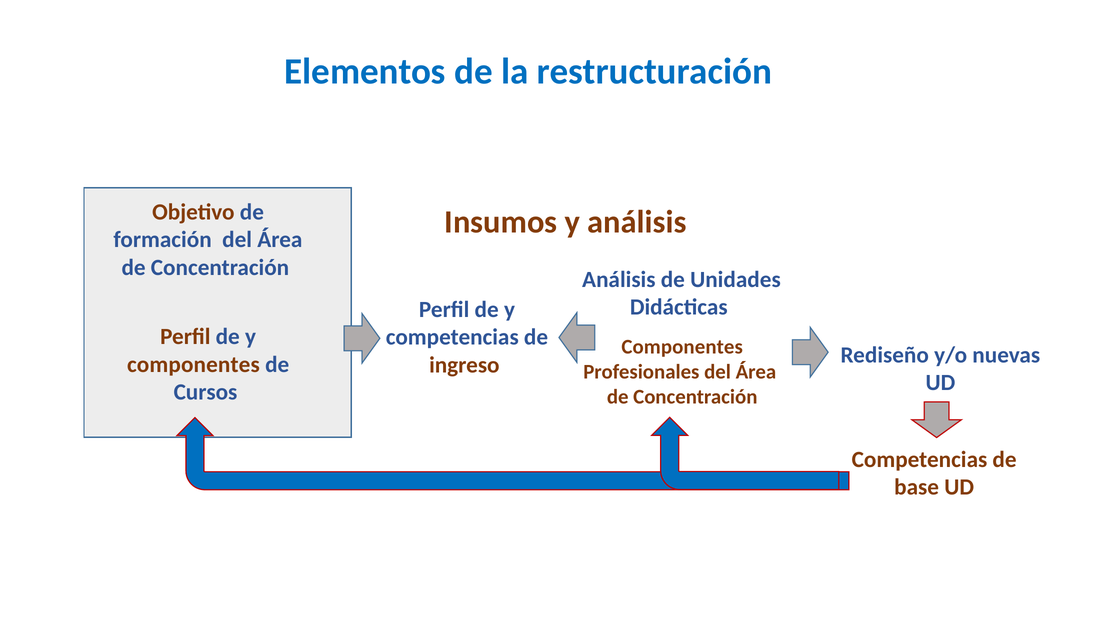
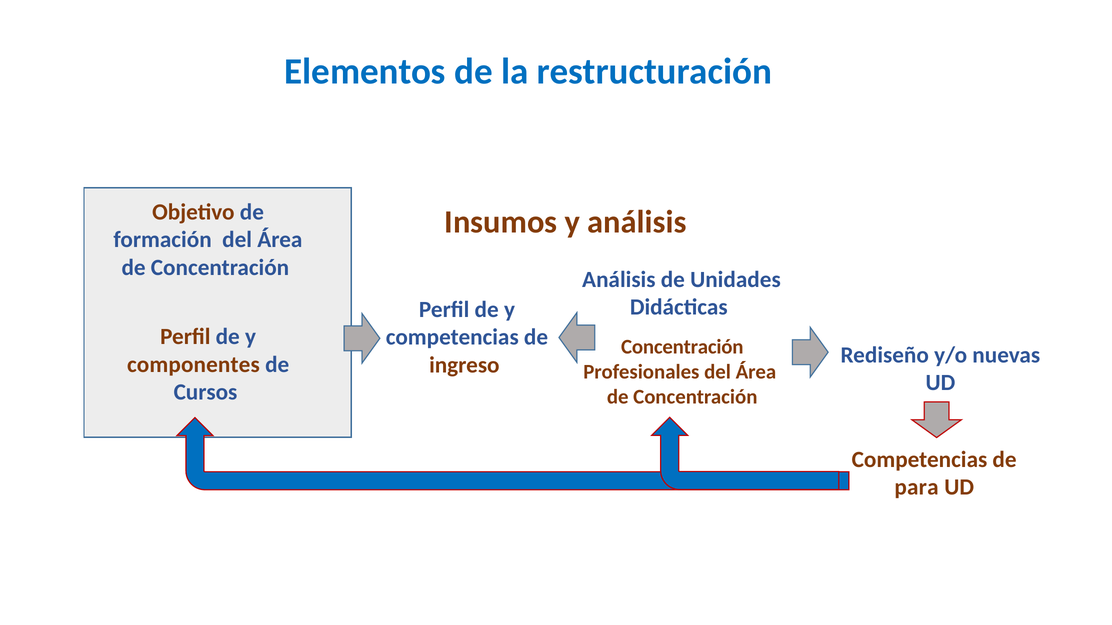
Componentes at (682, 347): Componentes -> Concentración
base: base -> para
